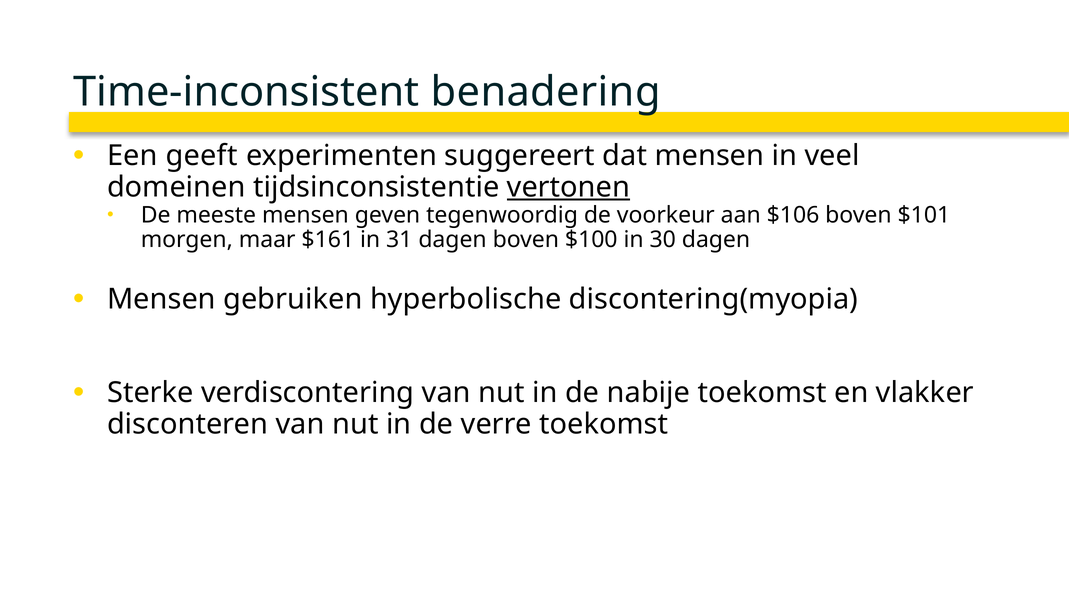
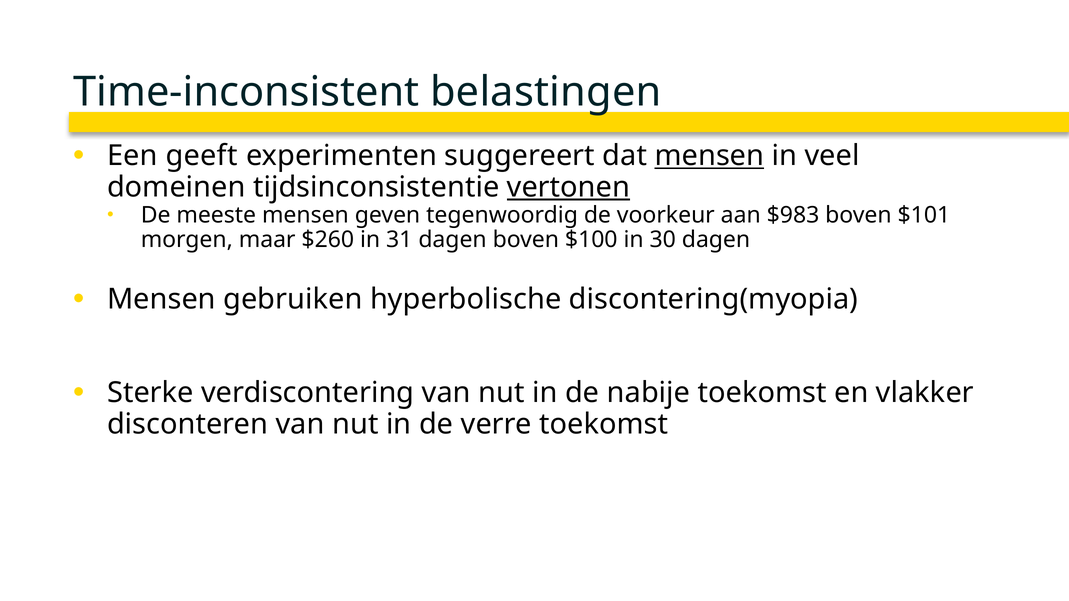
benadering: benadering -> belastingen
mensen at (709, 156) underline: none -> present
$106: $106 -> $983
$161: $161 -> $260
